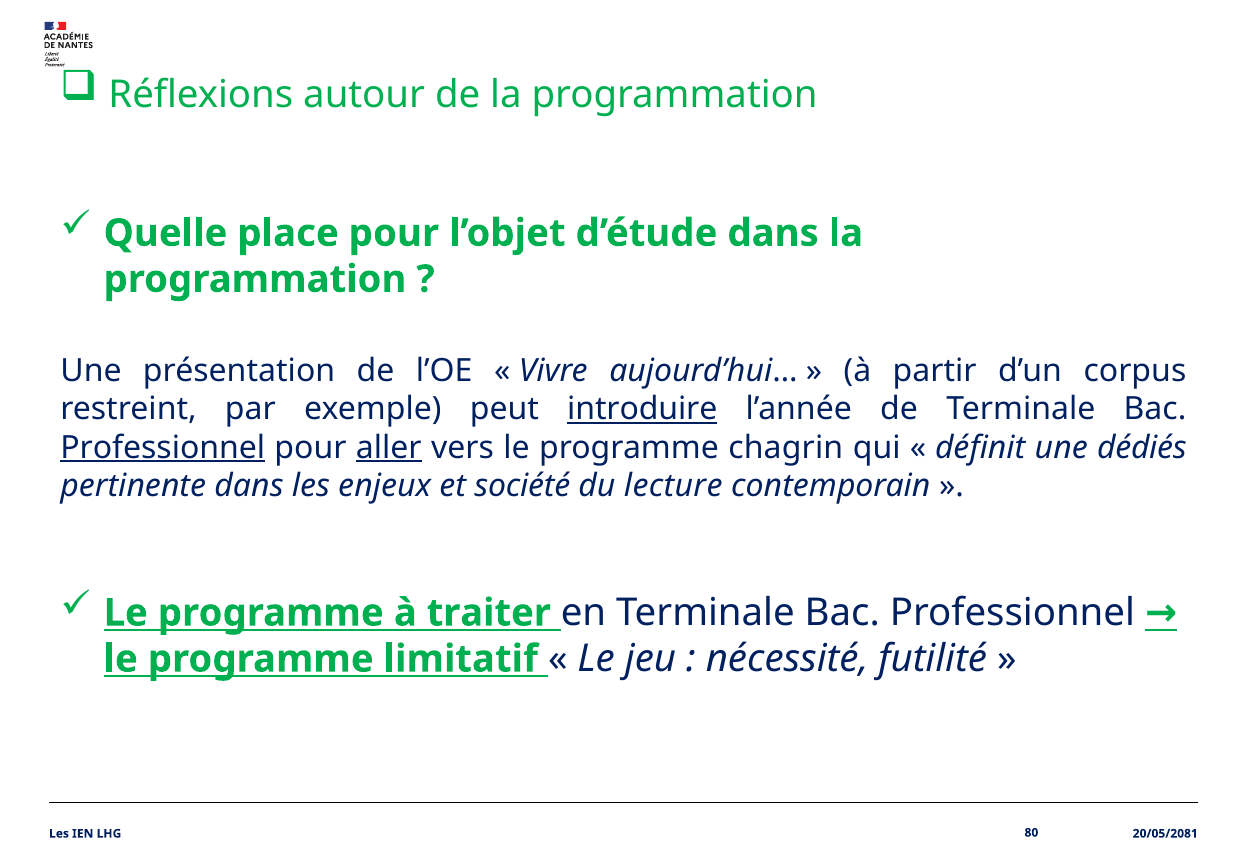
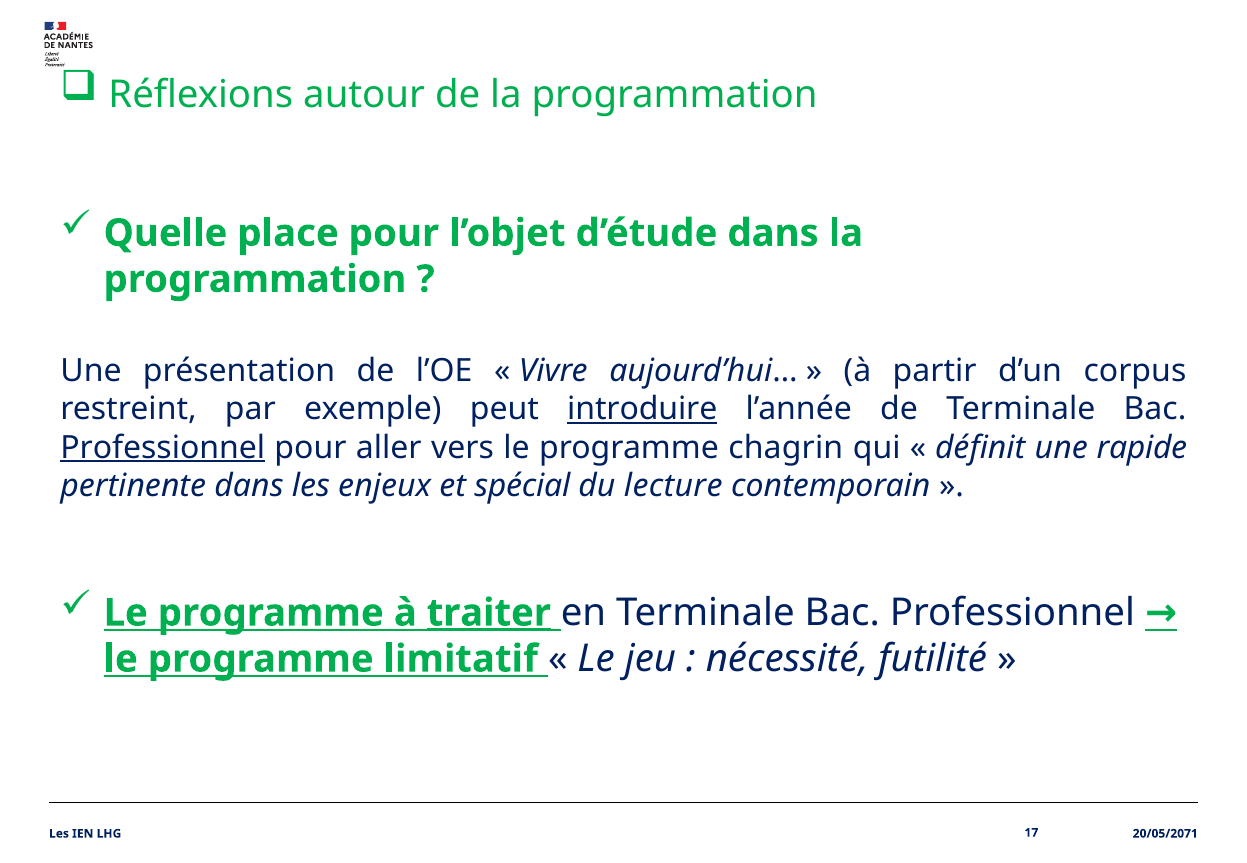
aller underline: present -> none
dédiés: dédiés -> rapide
société: société -> spécial
traiter underline: none -> present
80: 80 -> 17
20/05/2081: 20/05/2081 -> 20/05/2071
